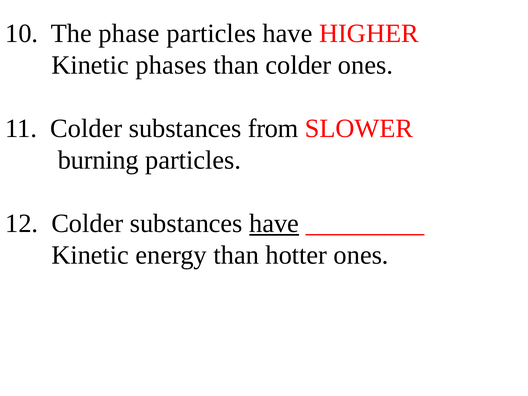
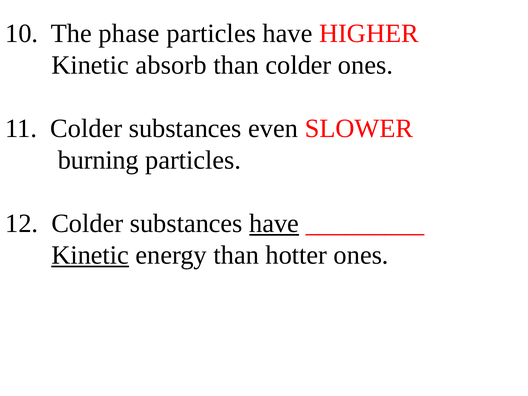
phases: phases -> absorb
from: from -> even
Kinetic at (90, 255) underline: none -> present
